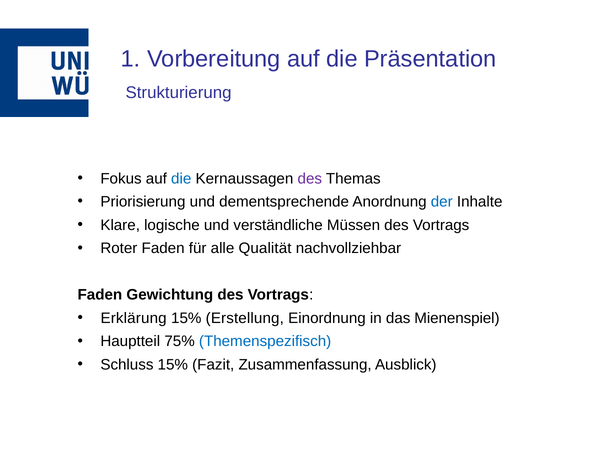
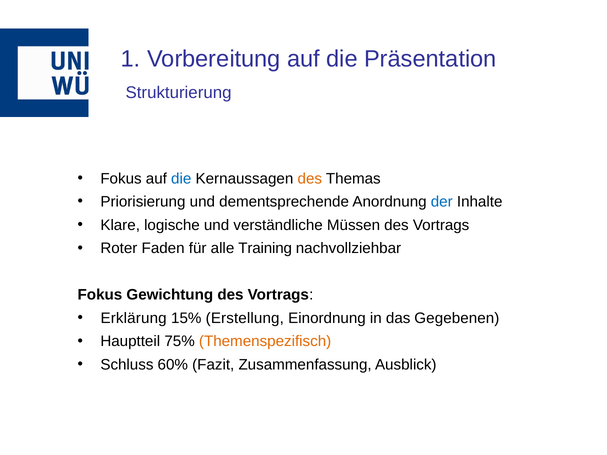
des at (310, 179) colour: purple -> orange
Qualität: Qualität -> Training
Faden at (100, 295): Faden -> Fokus
Mienenspiel: Mienenspiel -> Gegebenen
Themenspezifisch colour: blue -> orange
Schluss 15%: 15% -> 60%
